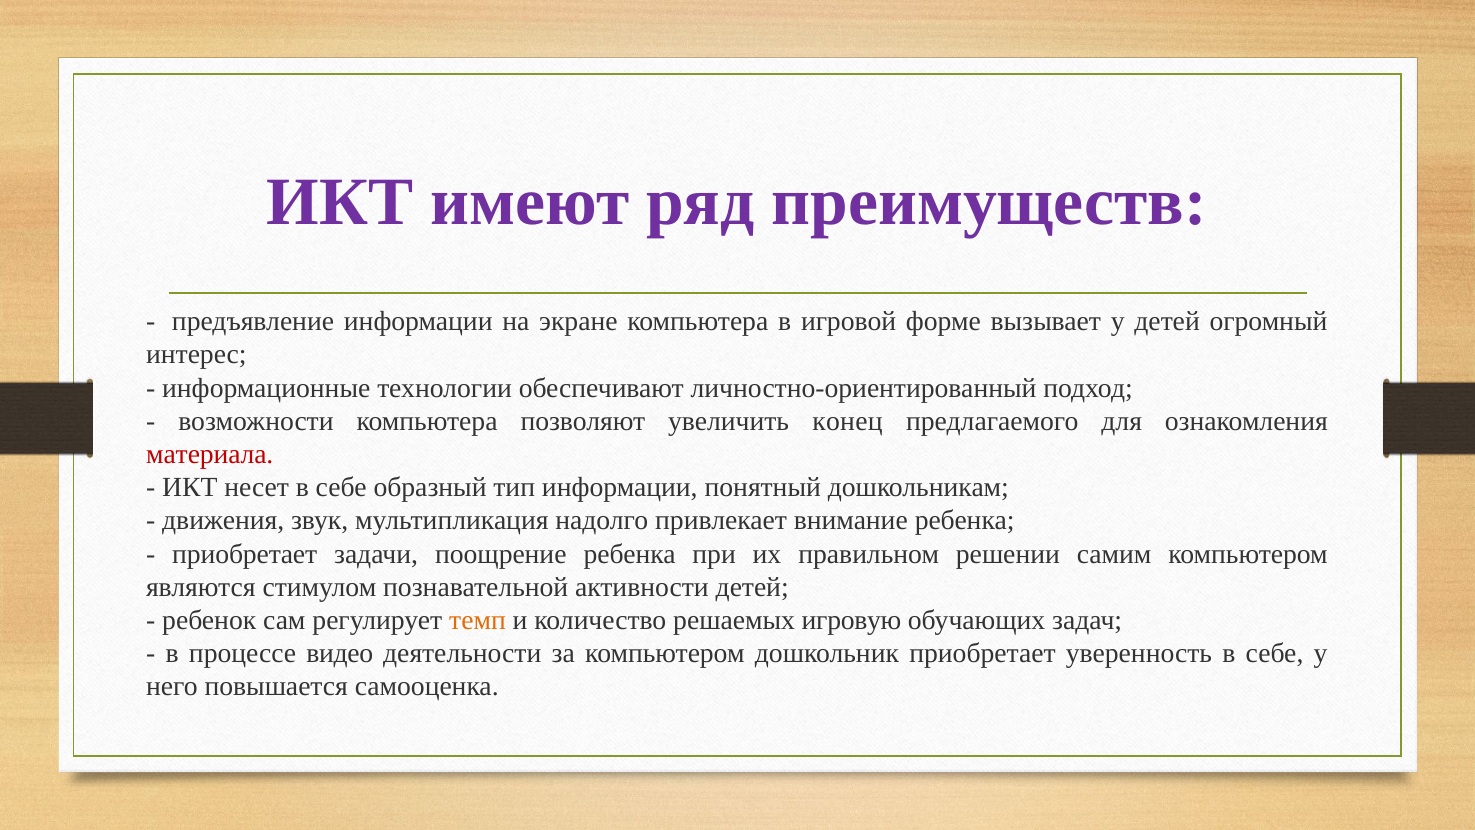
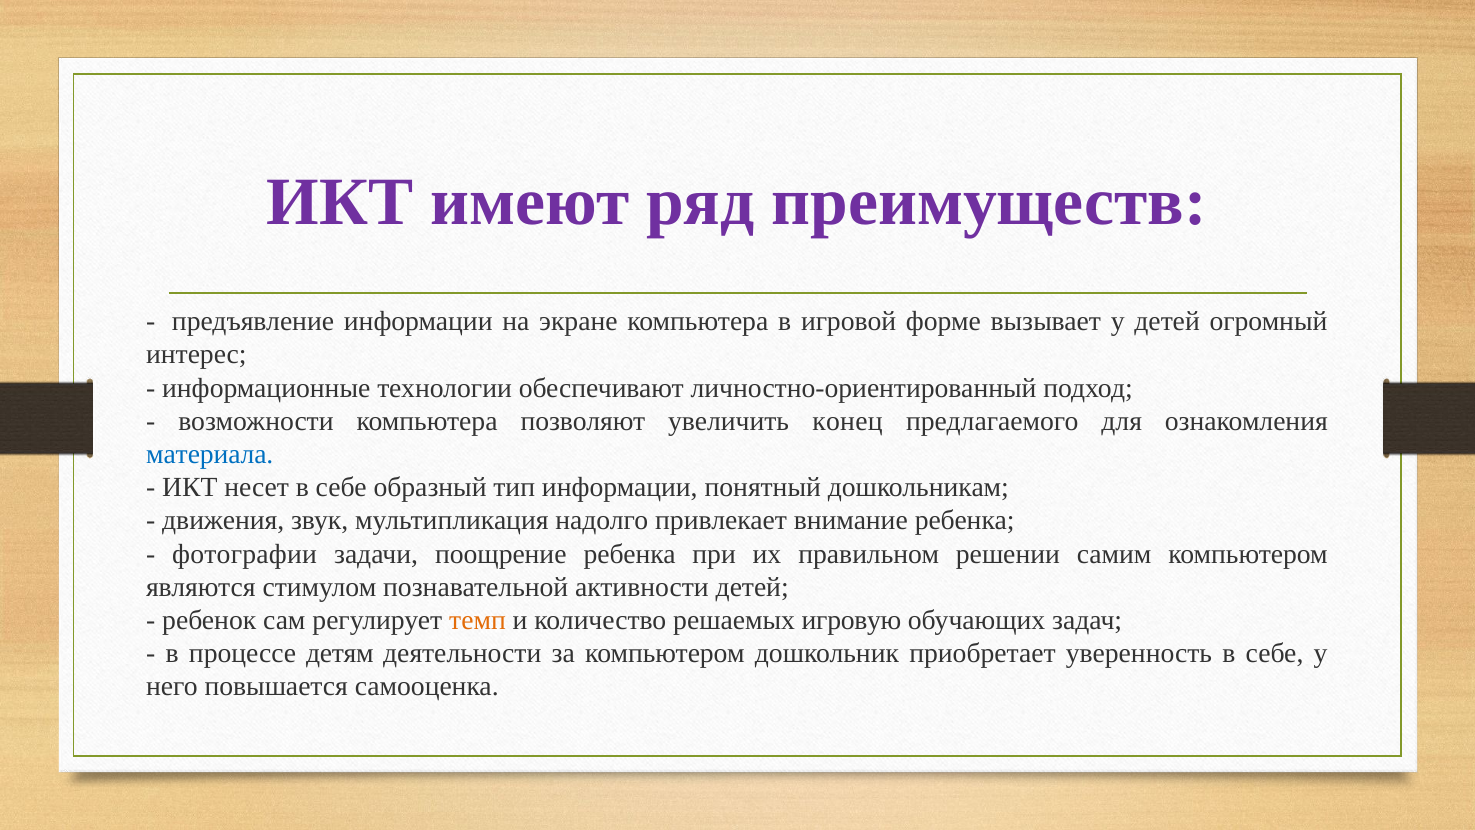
материала colour: red -> blue
приобретает at (245, 554): приобретает -> фотографии
видео: видео -> детям
